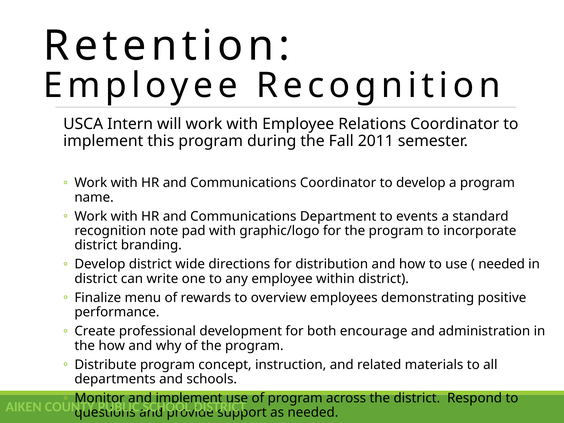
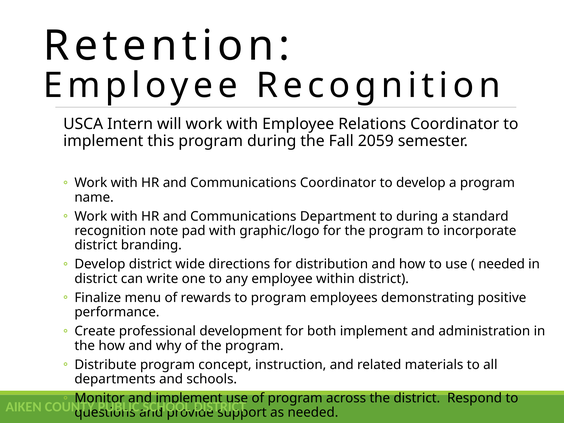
2011: 2011 -> 2059
to events: events -> during
to overview: overview -> program
both encourage: encourage -> implement
